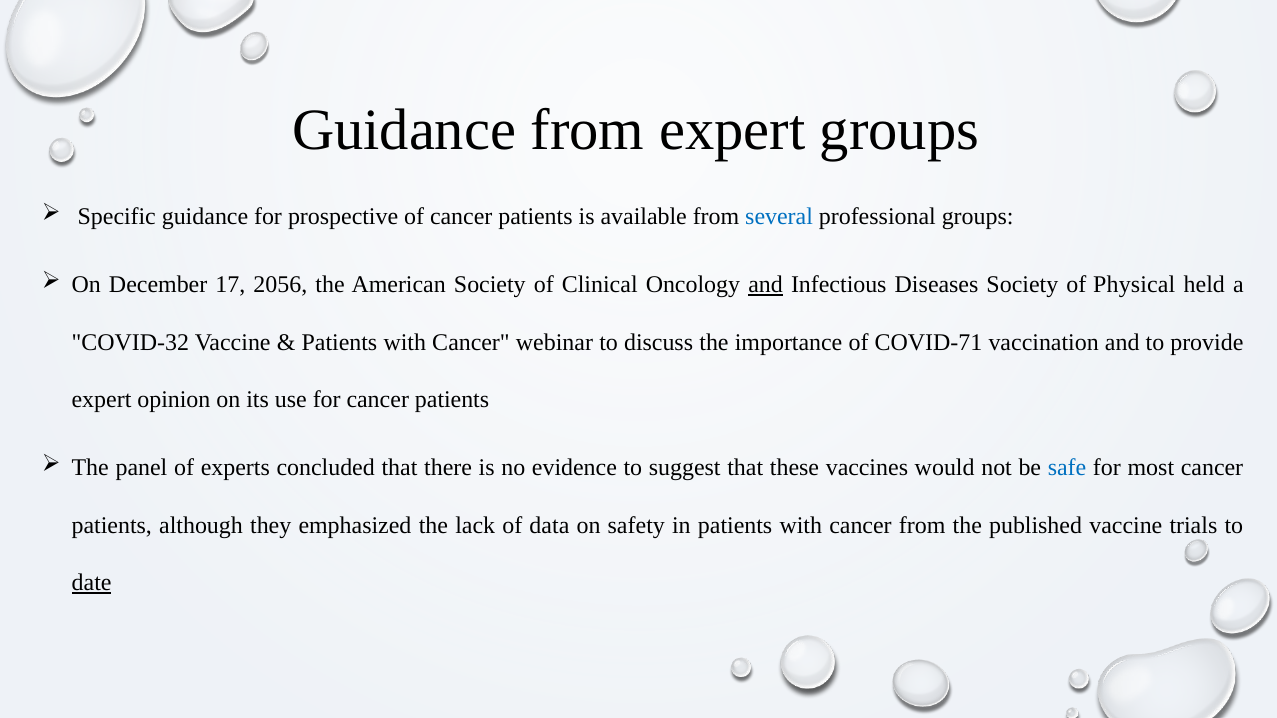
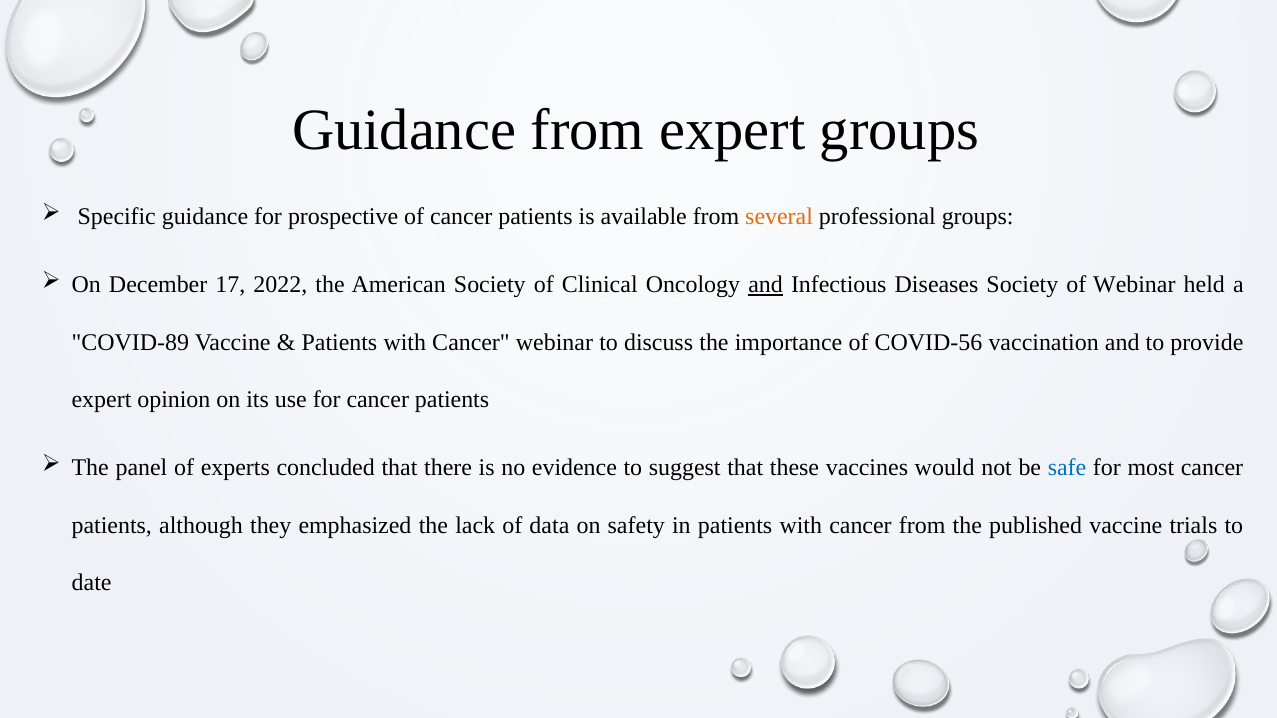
several colour: blue -> orange
2056: 2056 -> 2022
of Physical: Physical -> Webinar
COVID-32: COVID-32 -> COVID-89
COVID-71: COVID-71 -> COVID-56
date underline: present -> none
